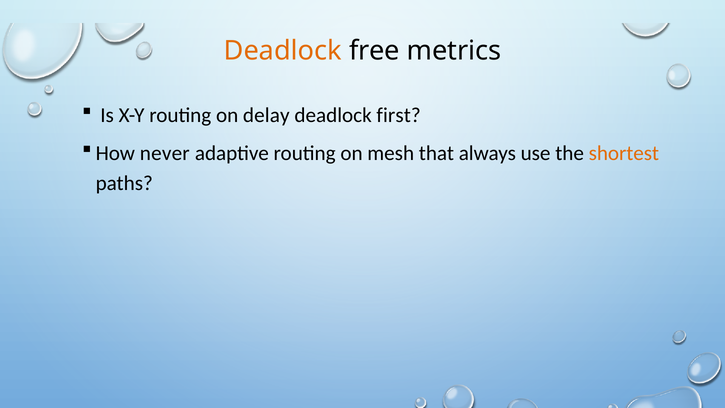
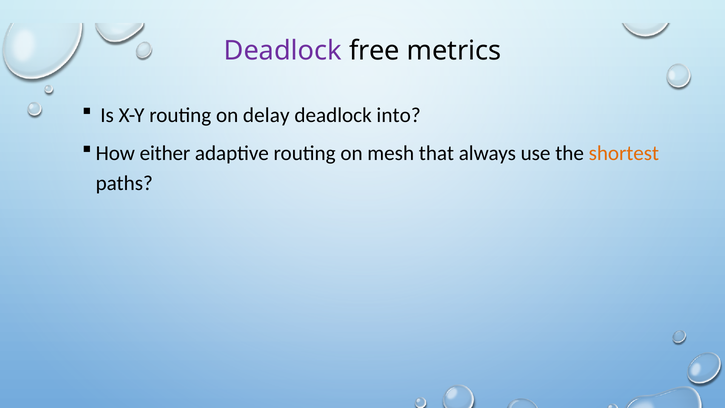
Deadlock at (283, 51) colour: orange -> purple
first: first -> into
never: never -> either
